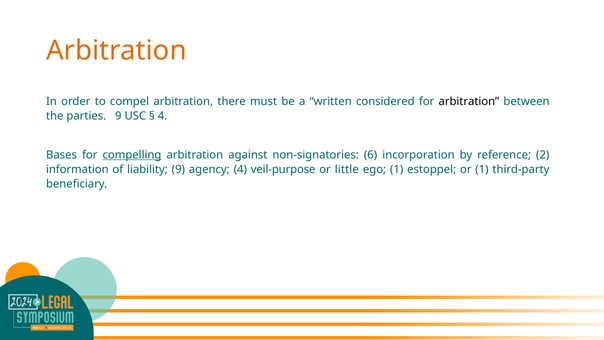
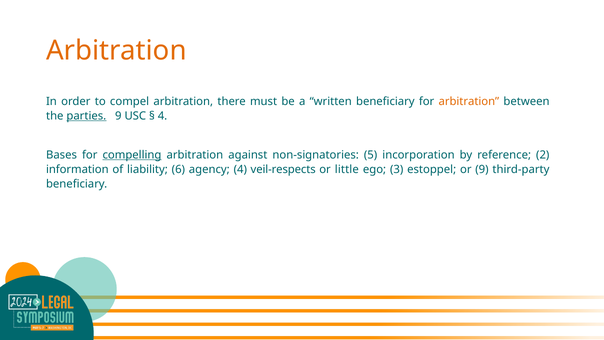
written considered: considered -> beneficiary
arbitration at (469, 101) colour: black -> orange
parties underline: none -> present
6: 6 -> 5
liability 9: 9 -> 6
veil-purpose: veil-purpose -> veil-respects
ego 1: 1 -> 3
or 1: 1 -> 9
